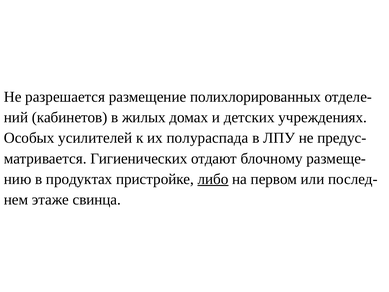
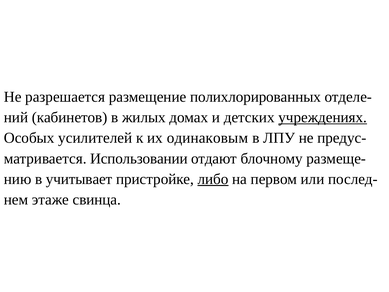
учреждениях underline: none -> present
полураспада: полураспада -> одинаковым
Гигиенических: Гигиенических -> Использовании
продуктах: продуктах -> учитывает
